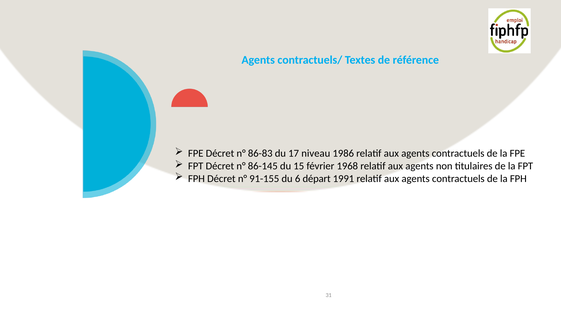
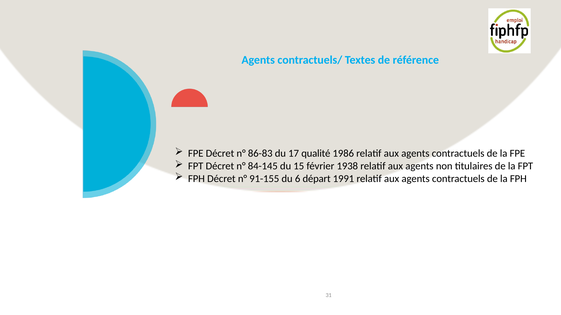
niveau: niveau -> qualité
86-145: 86-145 -> 84-145
1968: 1968 -> 1938
